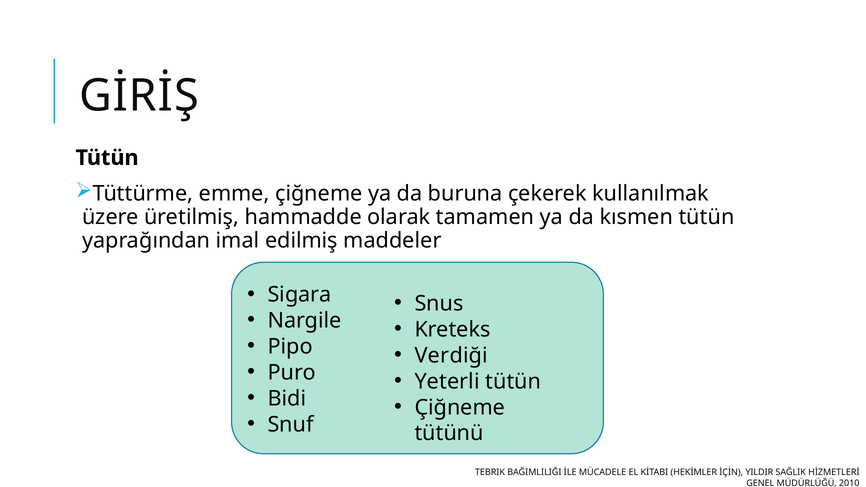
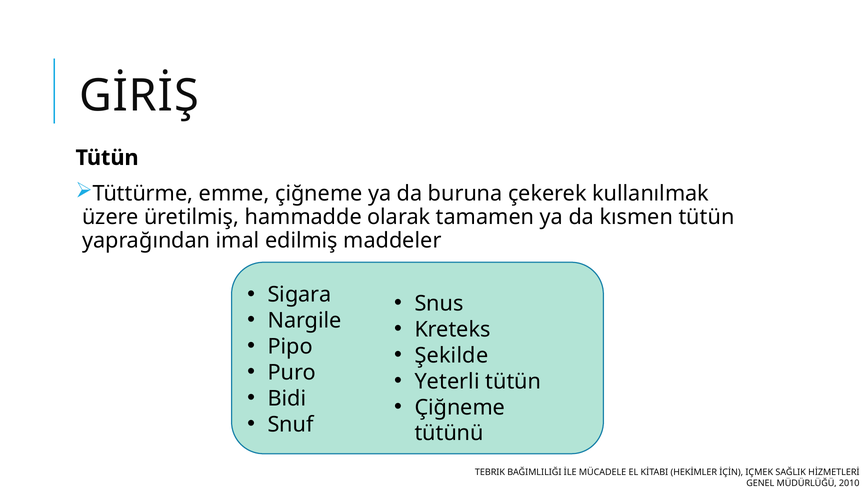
Verdiği: Verdiği -> Şekilde
YILDIR: YILDIR -> IÇMEK
